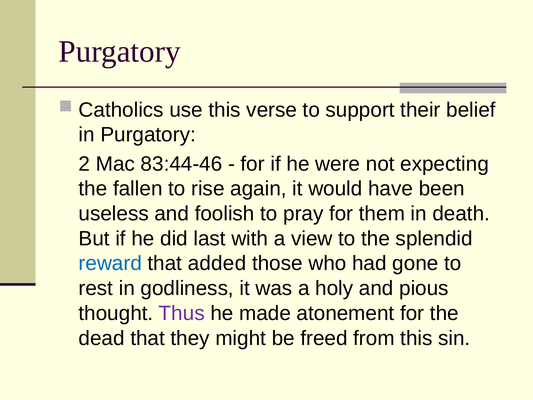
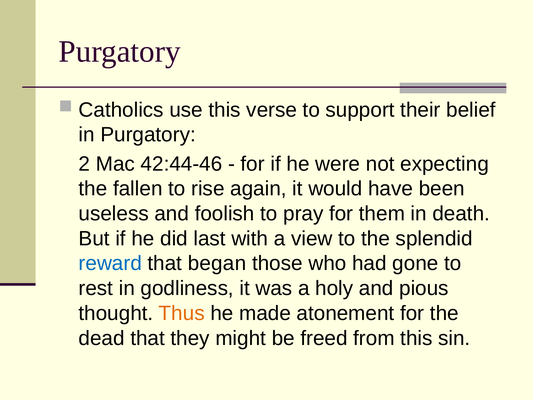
83:44-46: 83:44-46 -> 42:44-46
added: added -> began
Thus colour: purple -> orange
